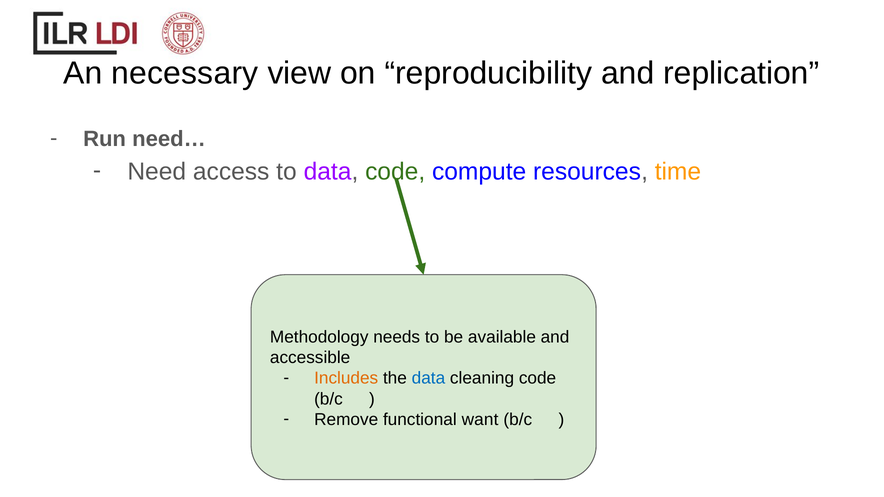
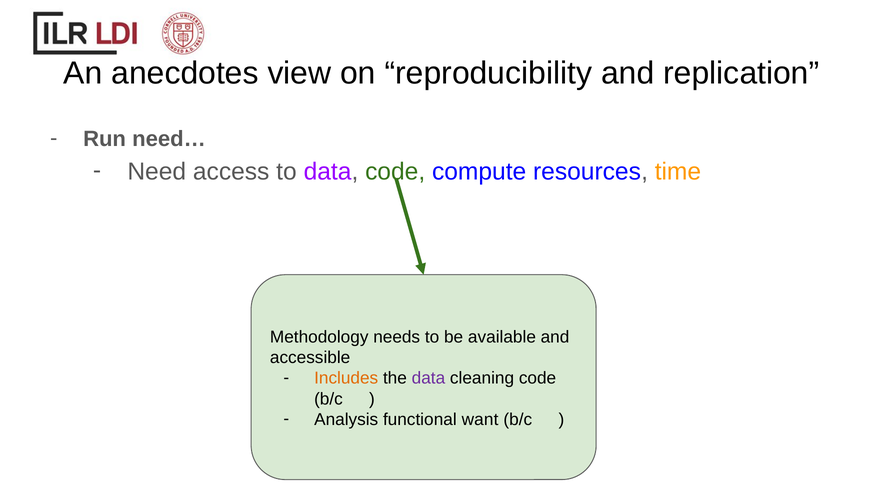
necessary: necessary -> anecdotes
data at (428, 379) colour: blue -> purple
Remove: Remove -> Analysis
